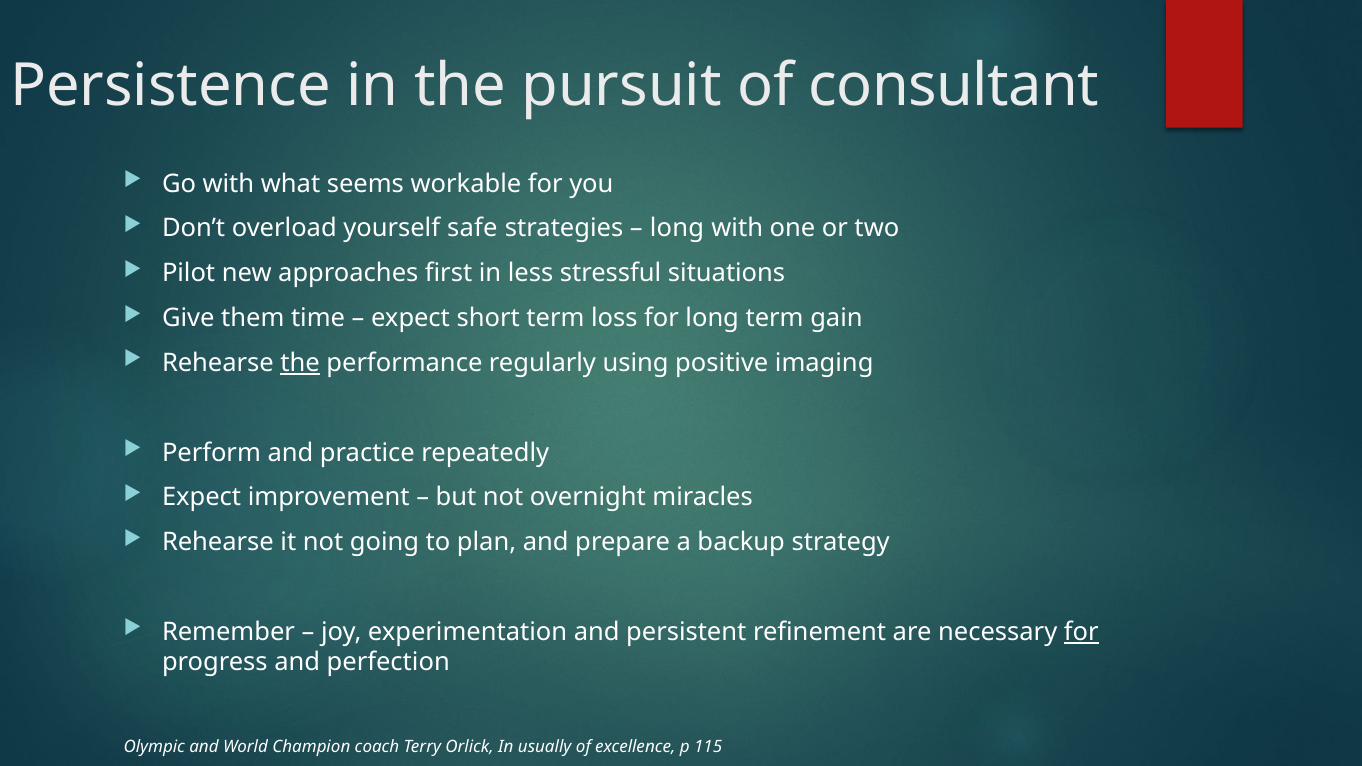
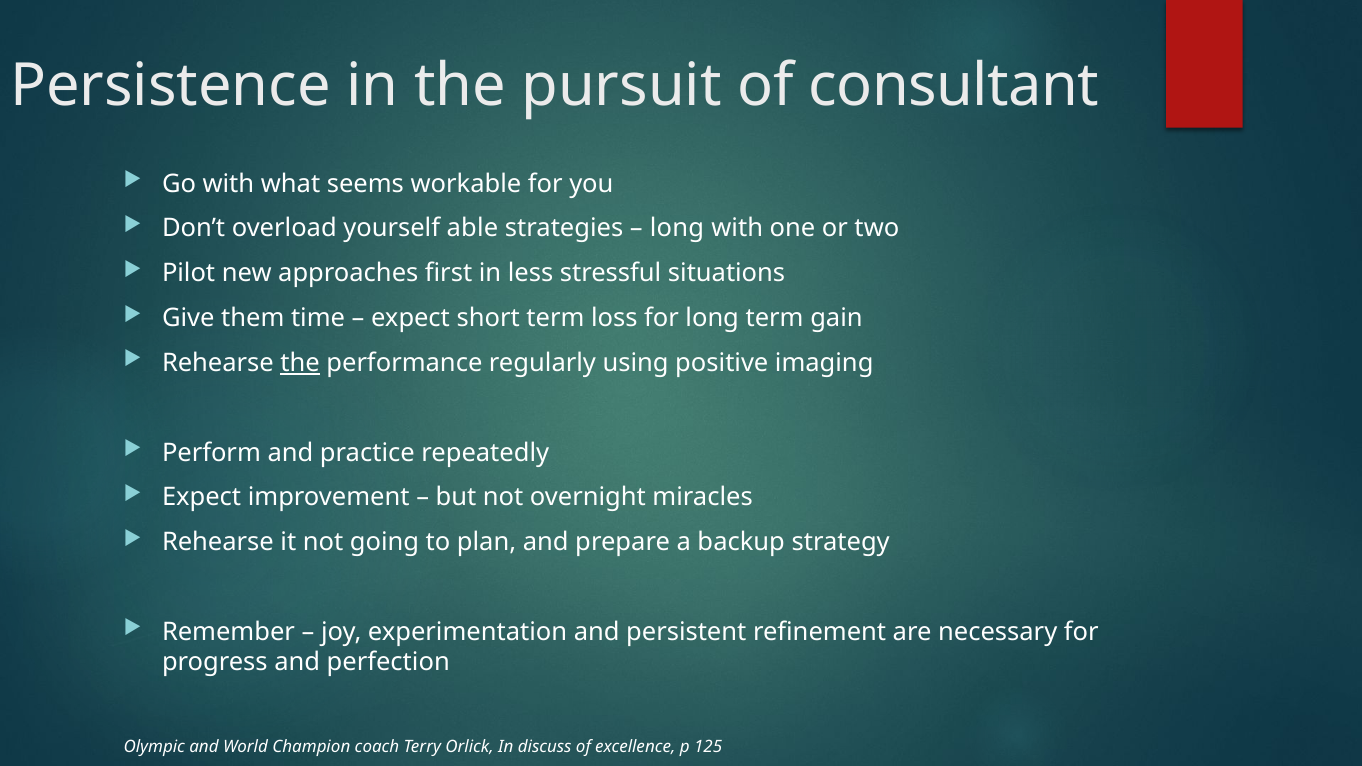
safe: safe -> able
for at (1081, 632) underline: present -> none
usually: usually -> discuss
115: 115 -> 125
